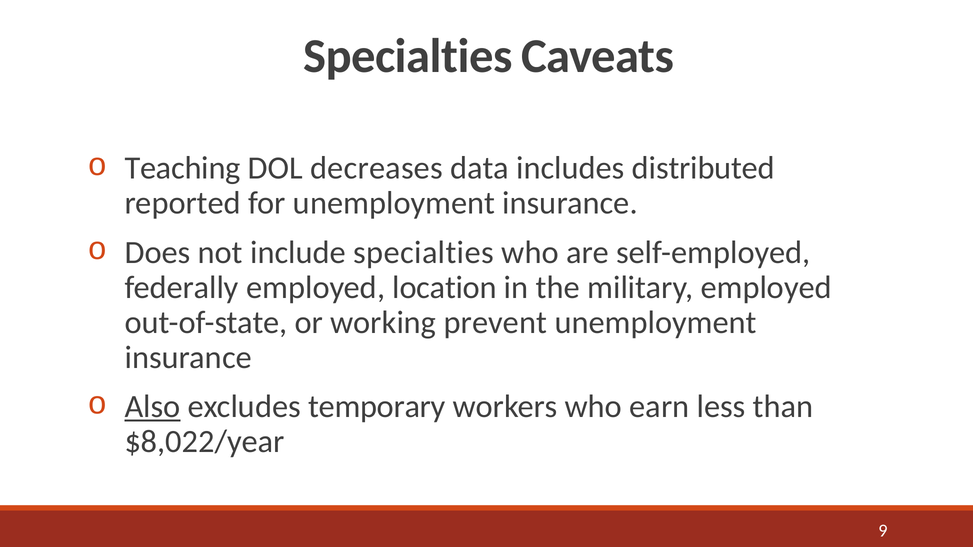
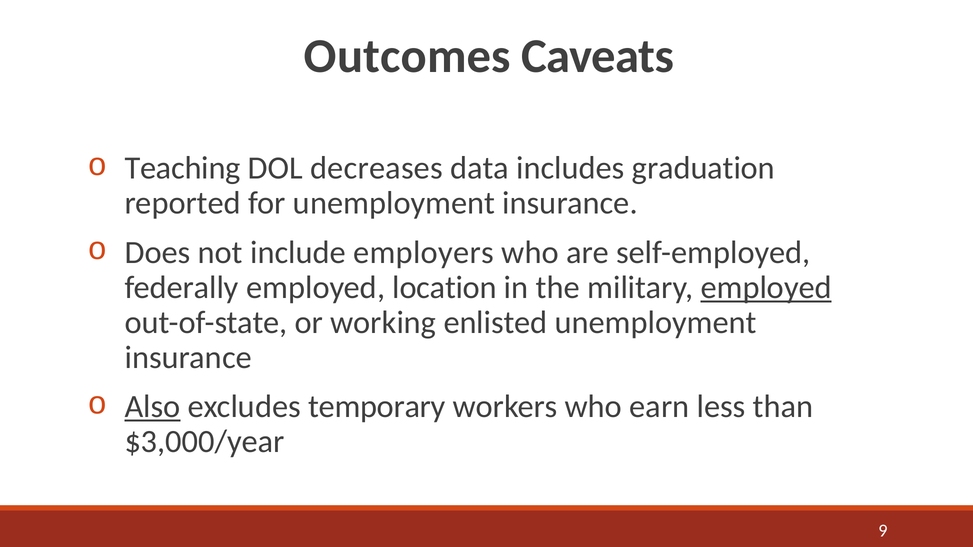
Specialties at (408, 56): Specialties -> Outcomes
distributed: distributed -> graduation
include specialties: specialties -> employers
employed at (766, 288) underline: none -> present
prevent: prevent -> enlisted
$8,022/year: $8,022/year -> $3,000/year
